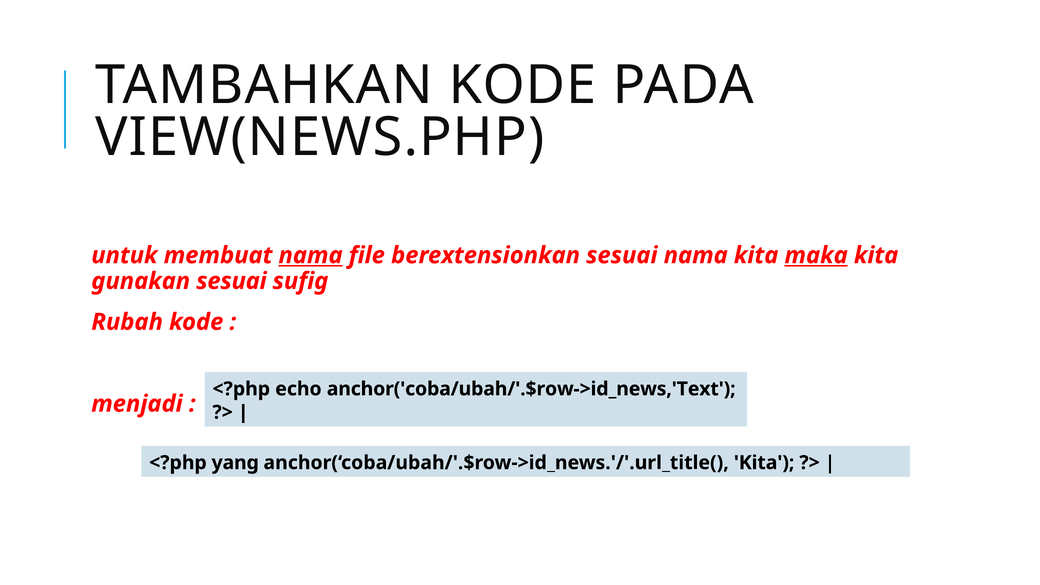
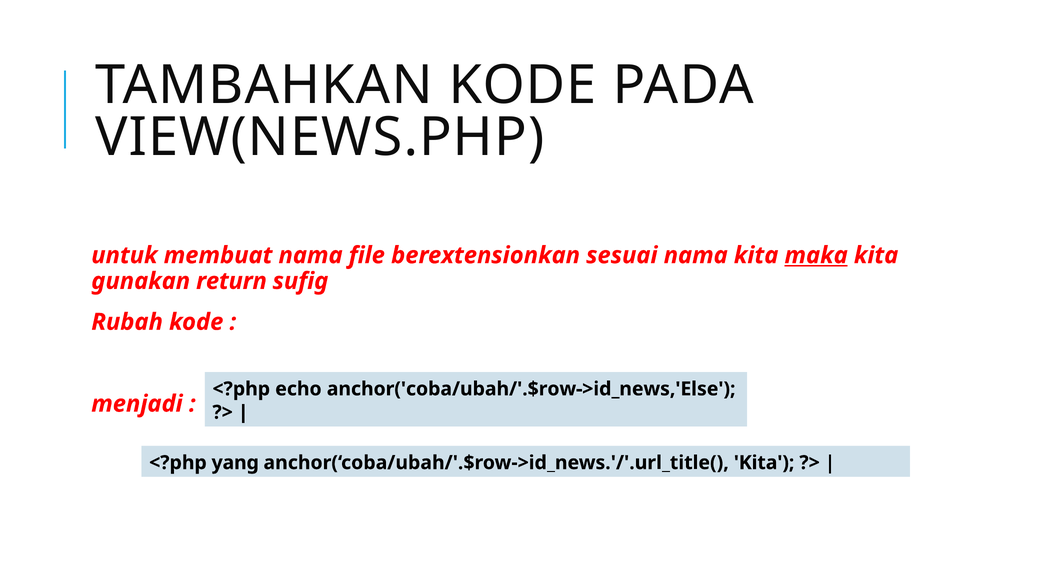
nama at (311, 255) underline: present -> none
gunakan sesuai: sesuai -> return
anchor('coba/ubah/'.$row->id_news,'Text: anchor('coba/ubah/'.$row->id_news,'Text -> anchor('coba/ubah/'.$row->id_news,'Else
